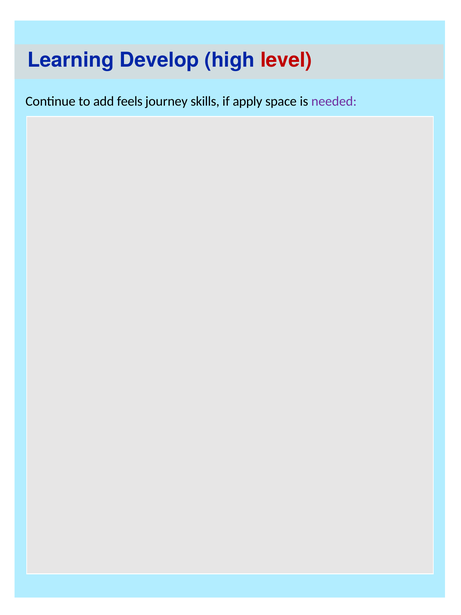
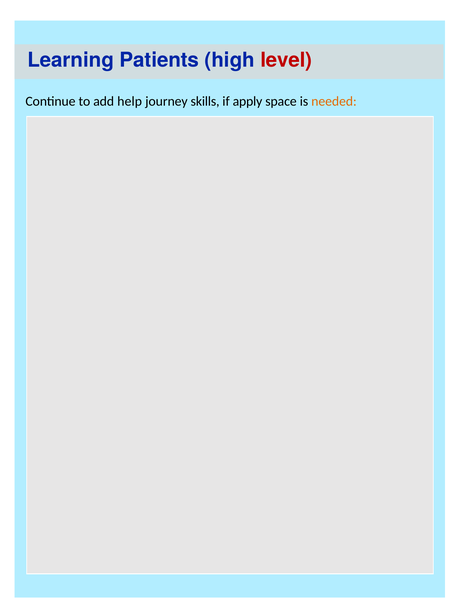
Develop: Develop -> Patients
feels: feels -> help
needed colour: purple -> orange
